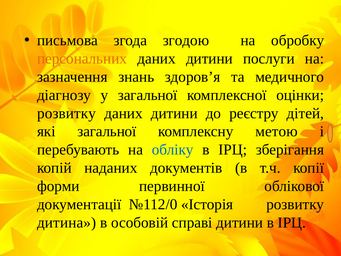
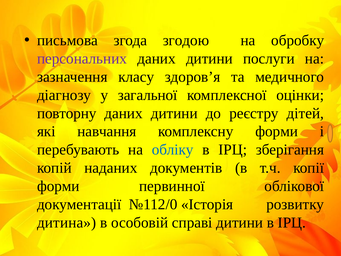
персональних colour: orange -> purple
знань: знань -> класу
розвитку at (67, 113): розвитку -> повторну
які загальної: загальної -> навчання
комплексну метою: метою -> форми
